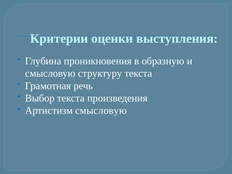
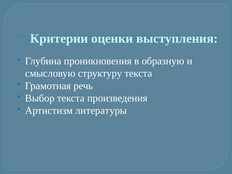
Артистизм смысловую: смысловую -> литературы
